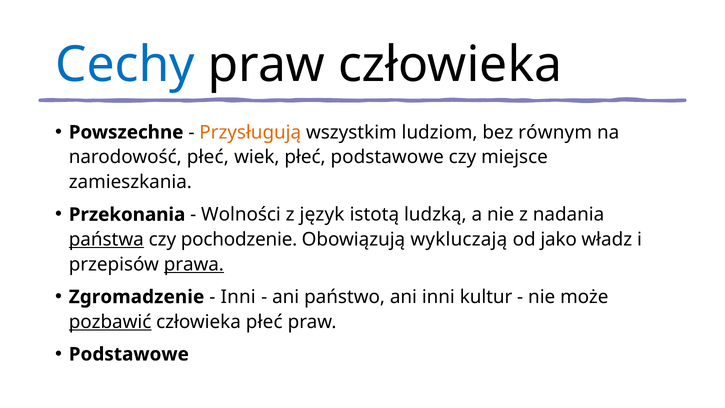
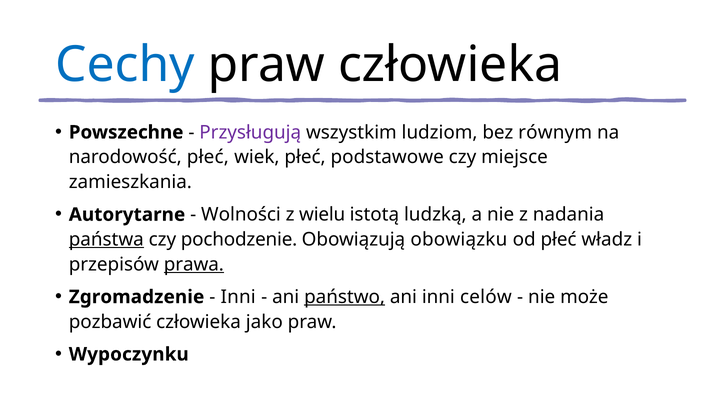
Przysługują colour: orange -> purple
Przekonania: Przekonania -> Autorytarne
język: język -> wielu
wykluczają: wykluczają -> obowiązku
od jako: jako -> płeć
państwo underline: none -> present
kultur: kultur -> celów
pozbawić underline: present -> none
człowieka płeć: płeć -> jako
Podstawowe at (129, 354): Podstawowe -> Wypoczynku
